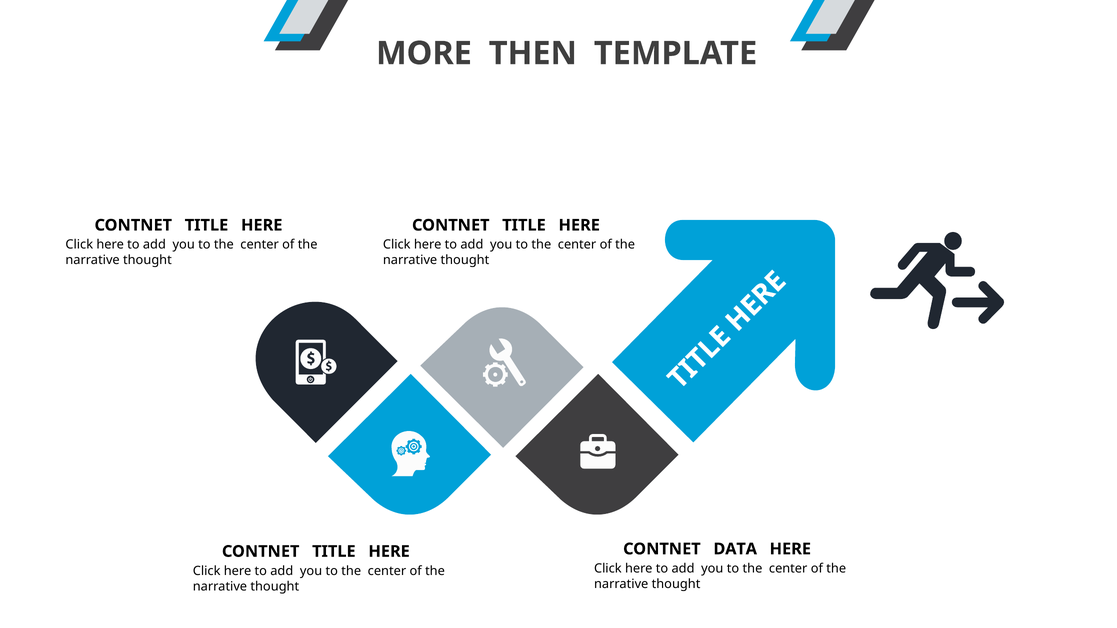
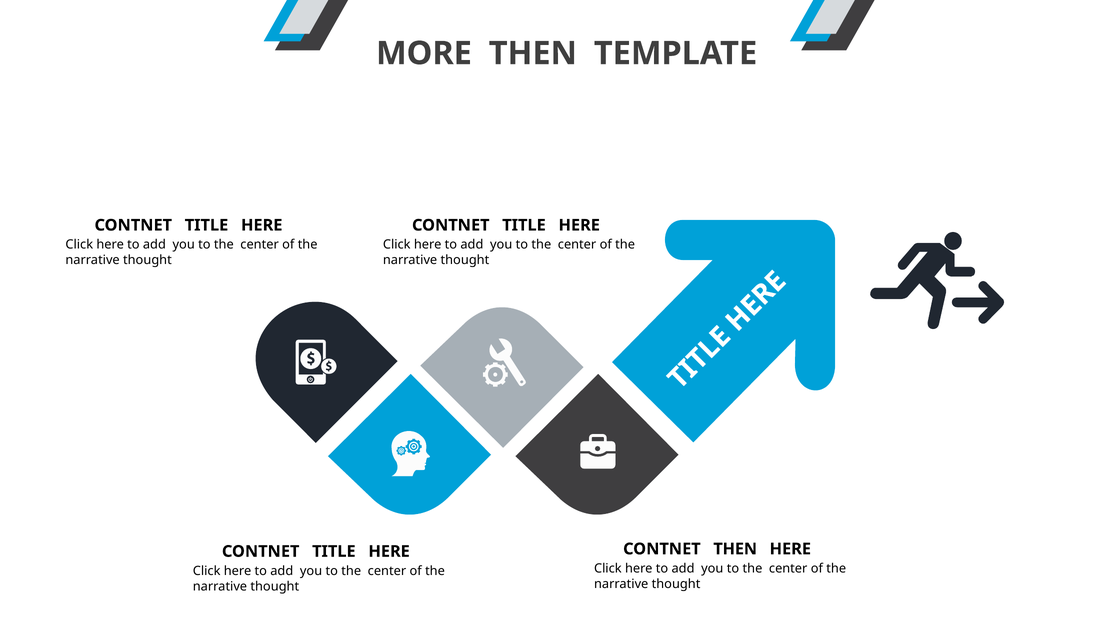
CONTNET DATA: DATA -> THEN
